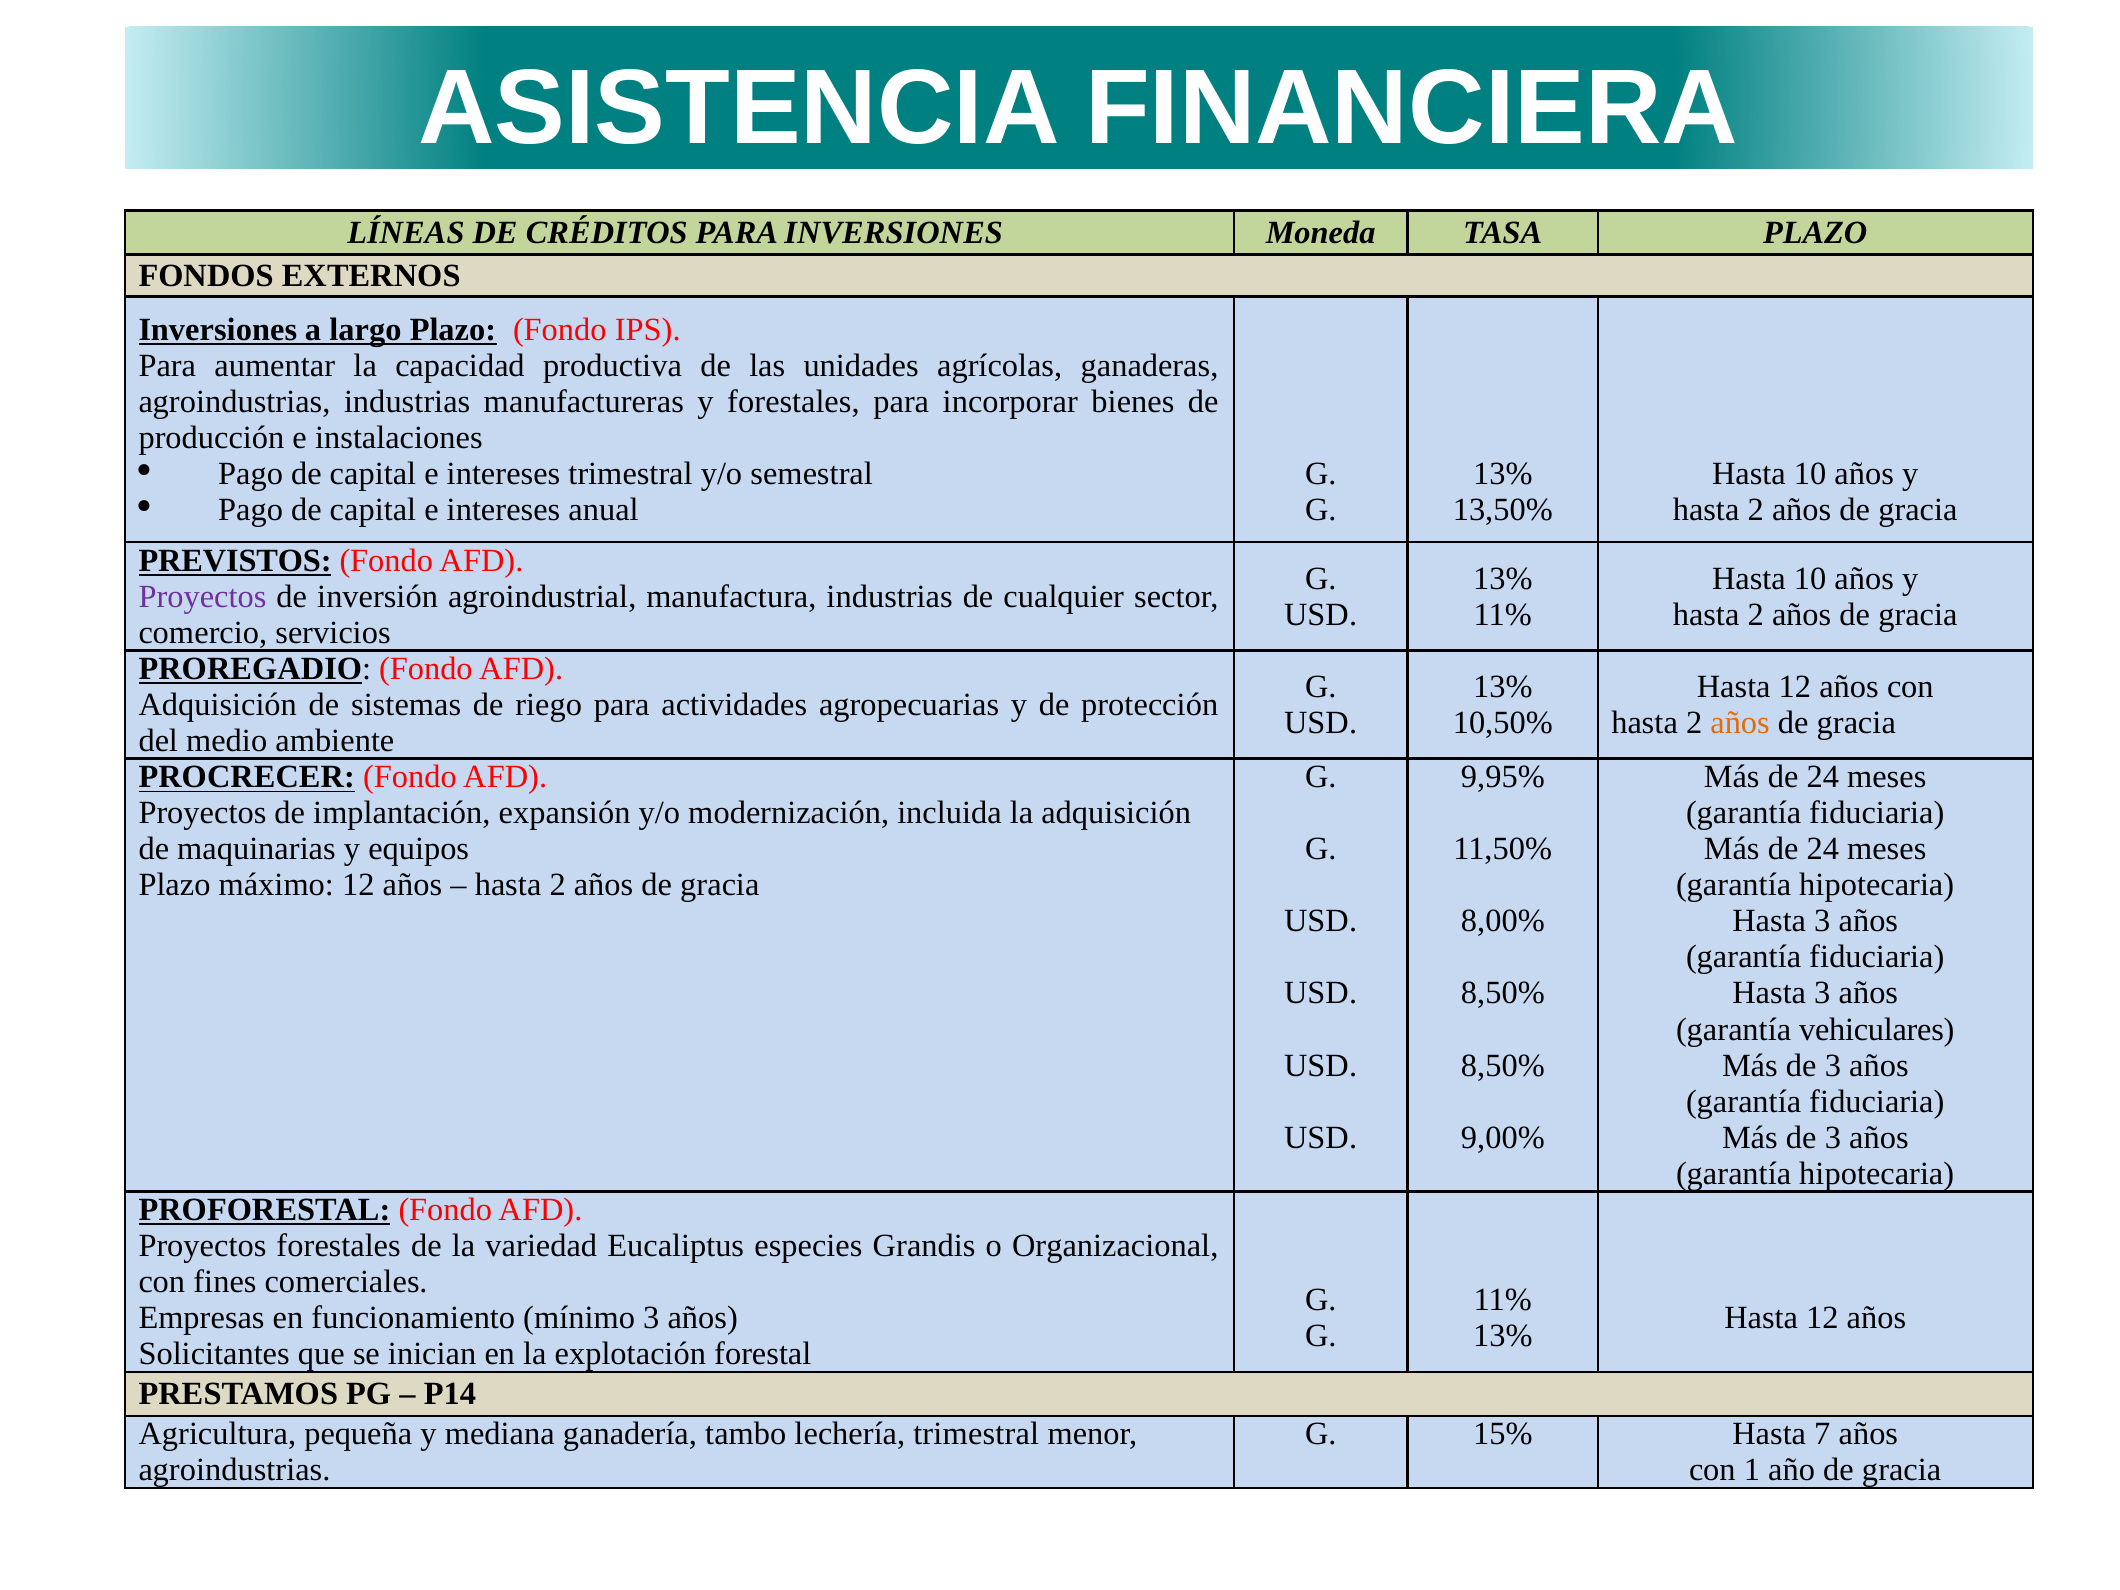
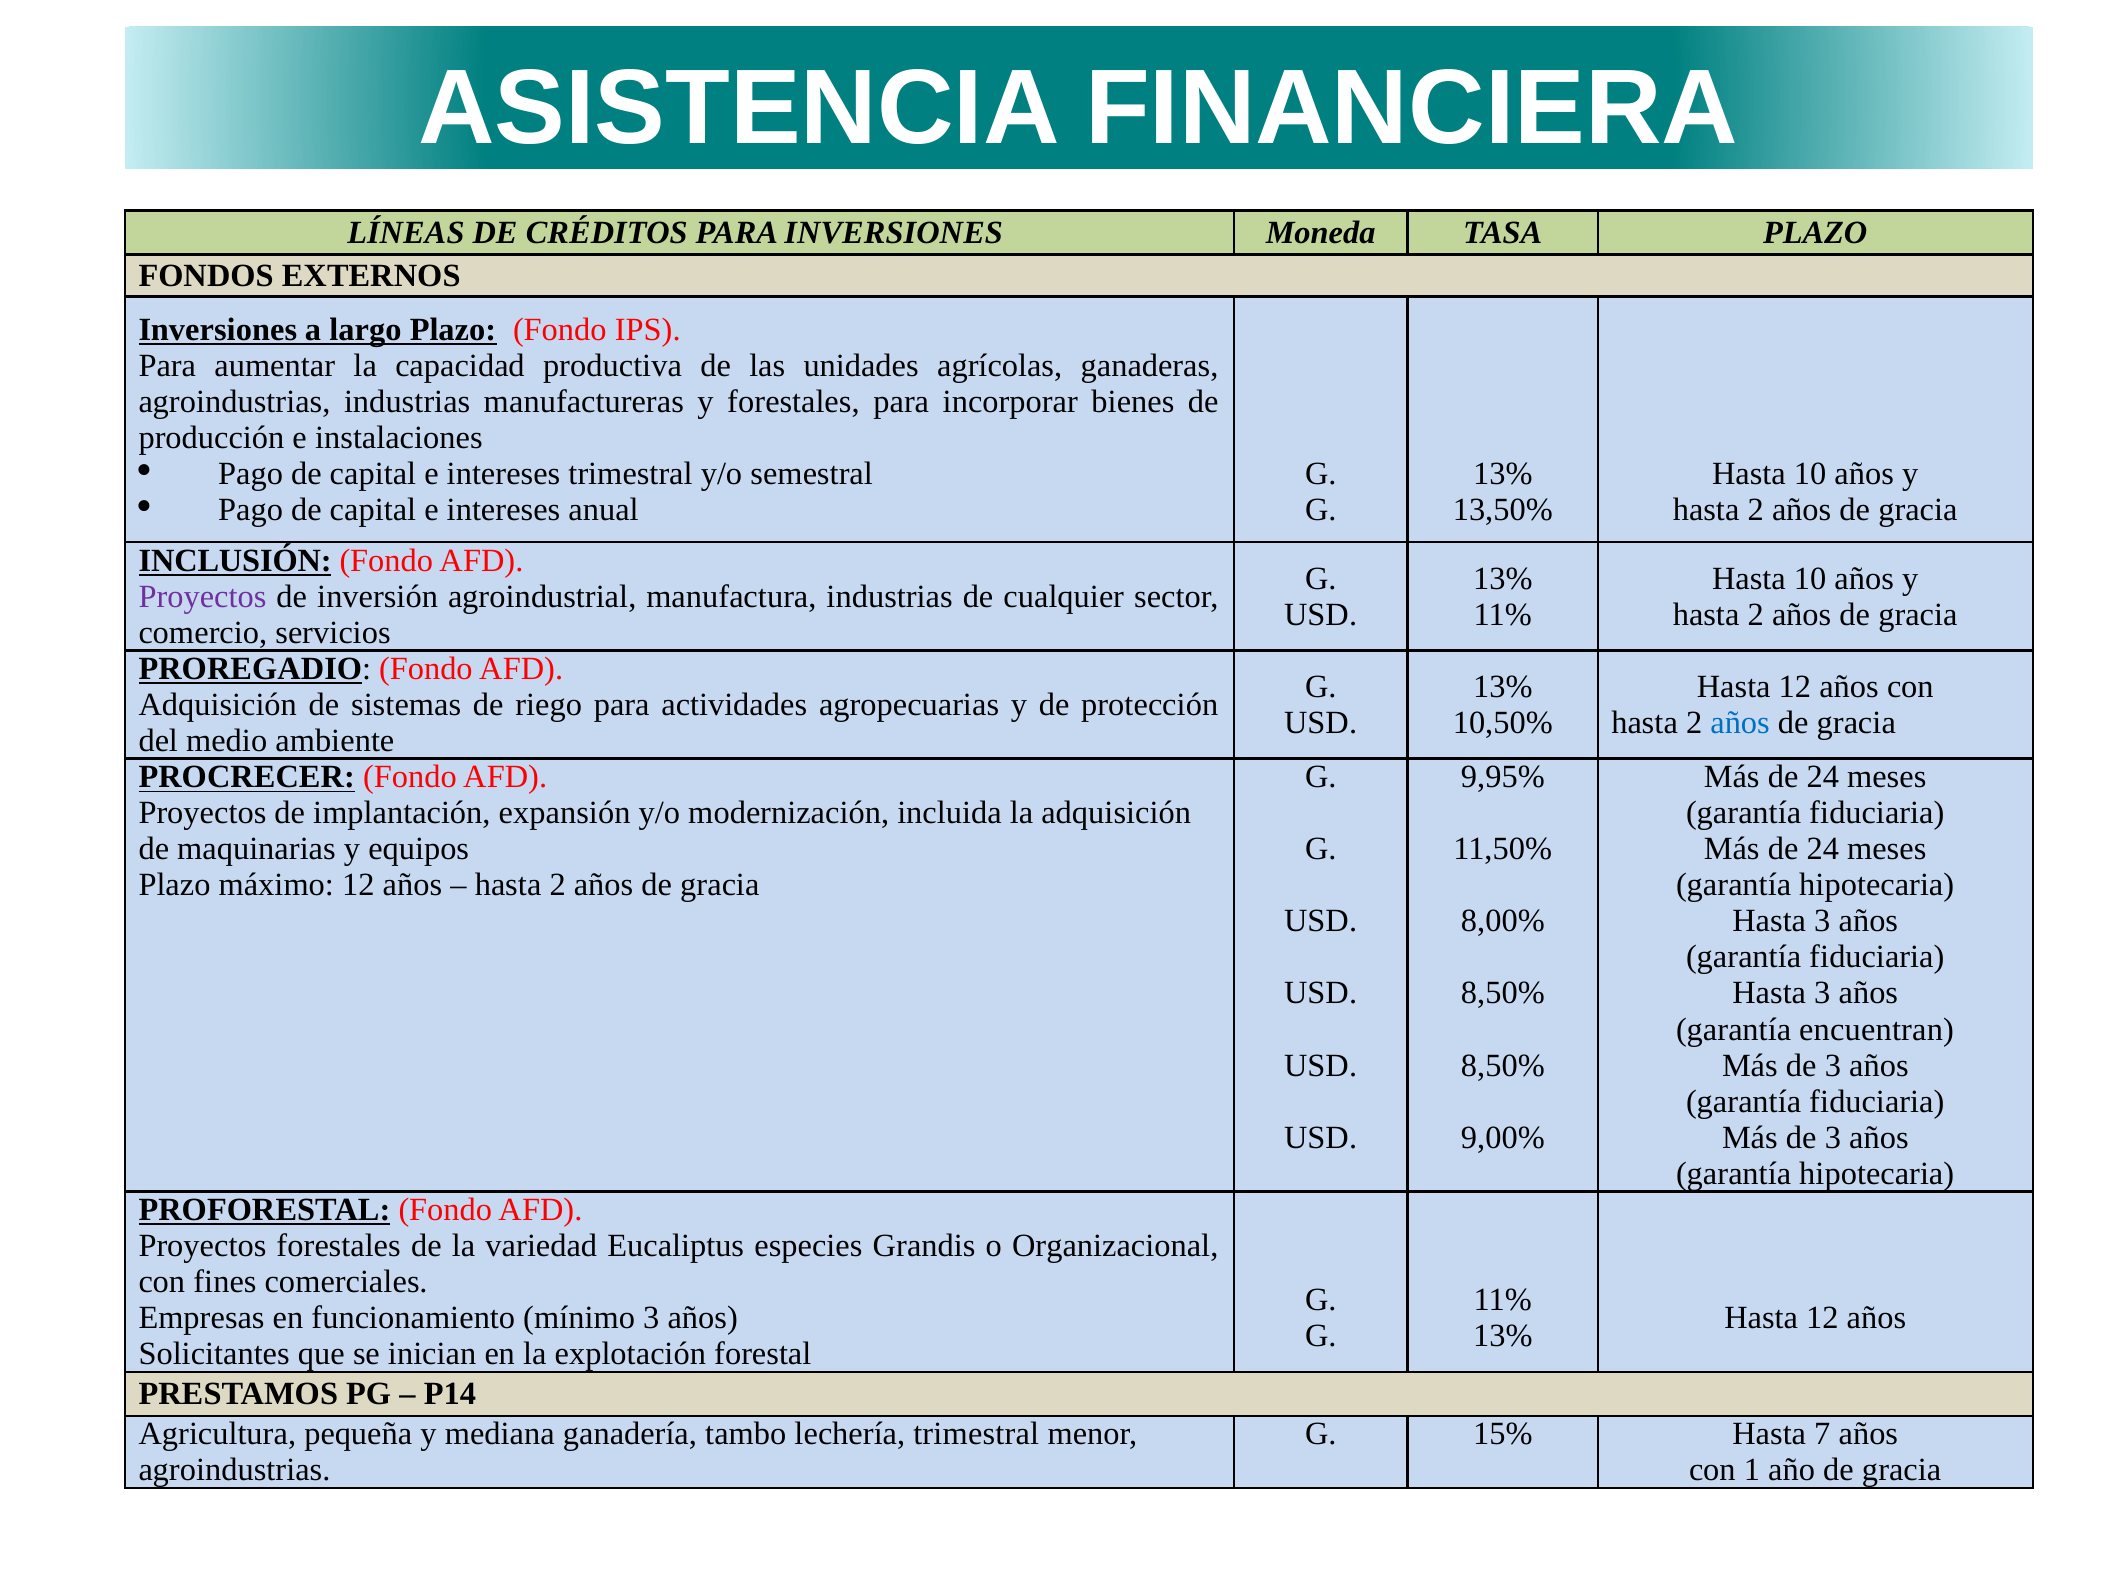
PREVISTOS: PREVISTOS -> INCLUSIÓN
años at (1740, 723) colour: orange -> blue
vehiculares: vehiculares -> encuentran
